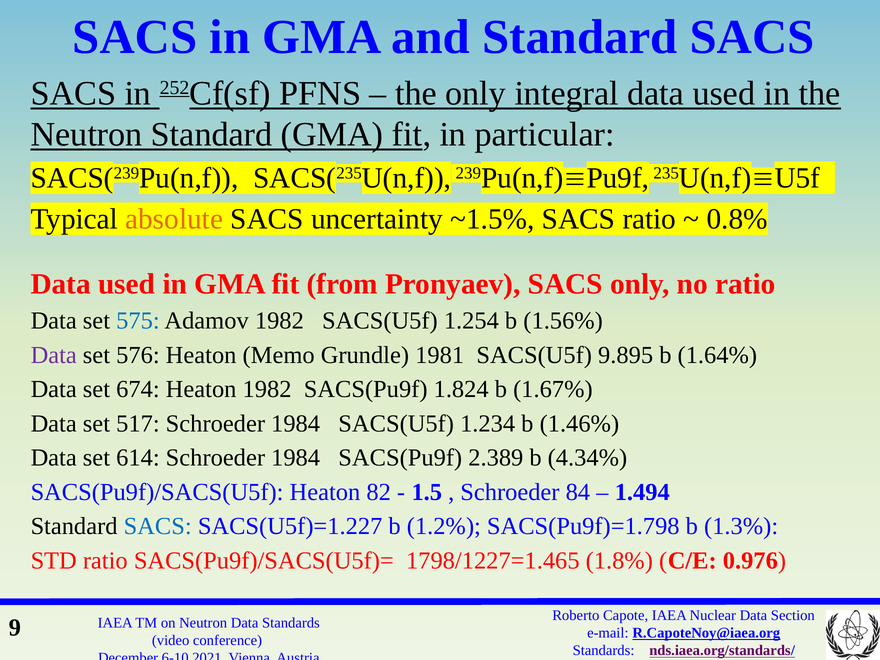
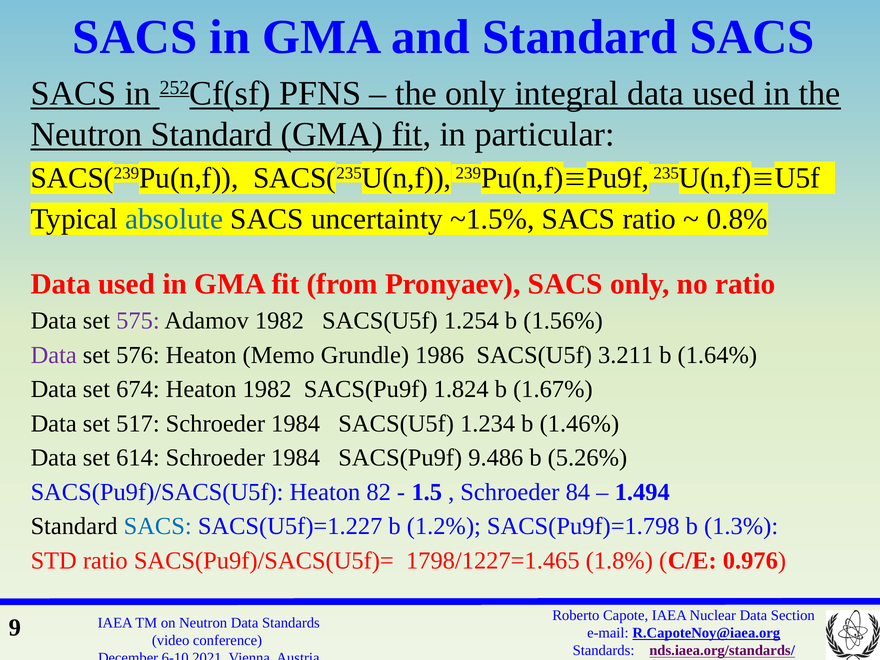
absolute colour: orange -> blue
575 colour: blue -> purple
1981: 1981 -> 1986
9.895: 9.895 -> 3.211
2.389: 2.389 -> 9.486
4.34%: 4.34% -> 5.26%
